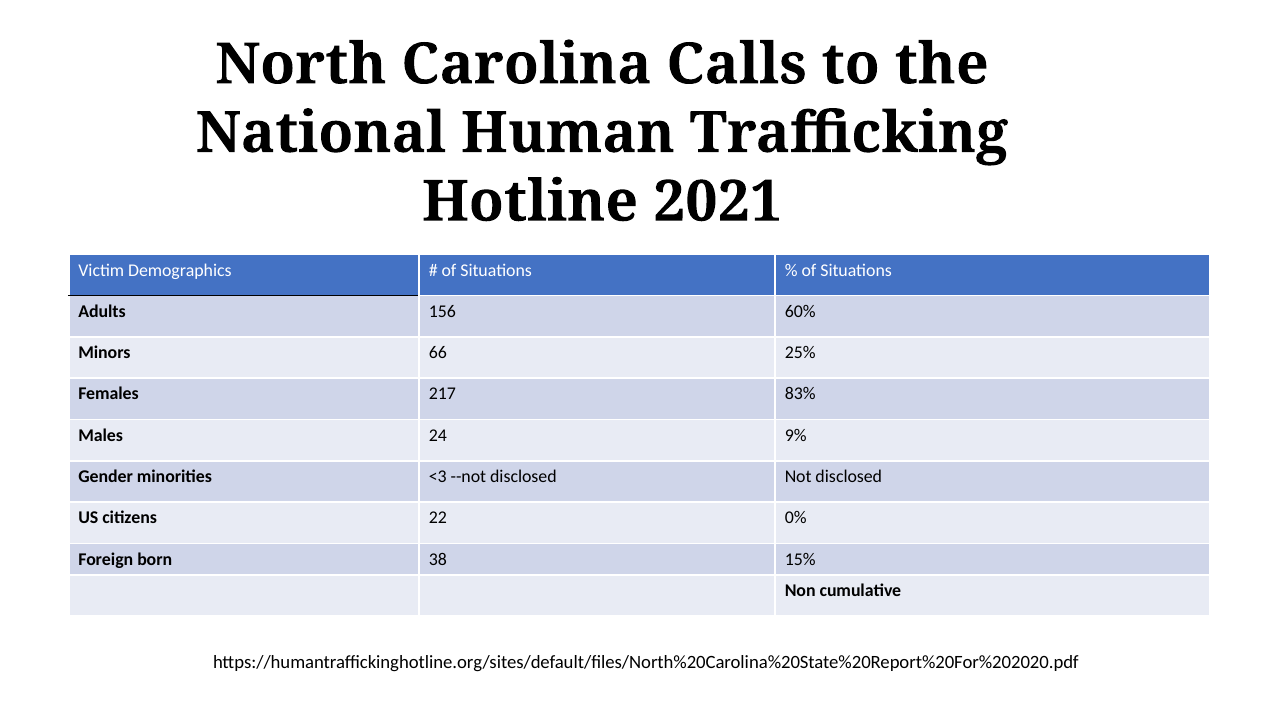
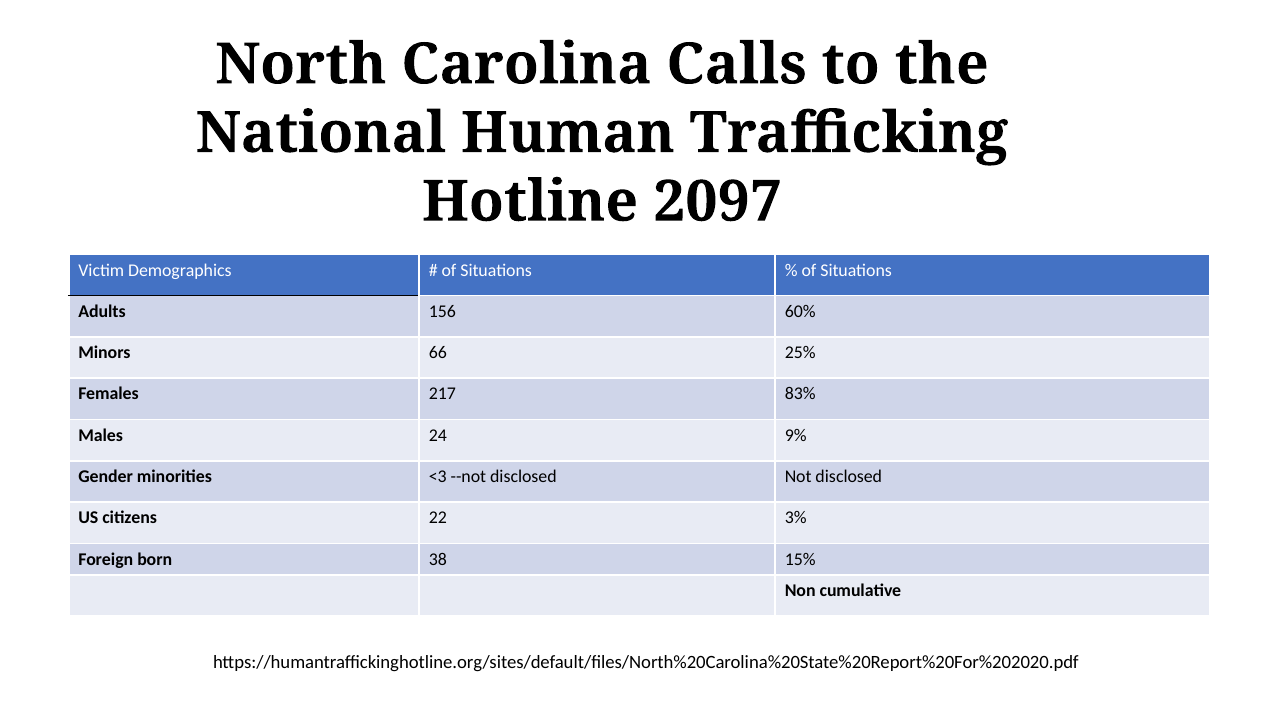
2021: 2021 -> 2097
0%: 0% -> 3%
